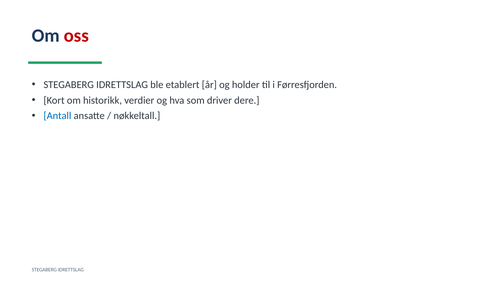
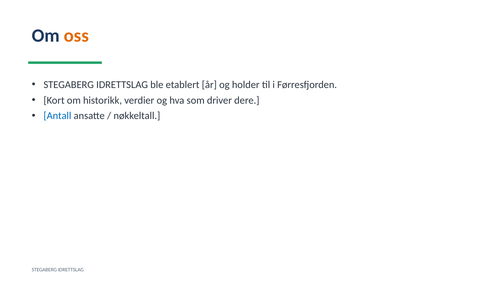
oss colour: red -> orange
